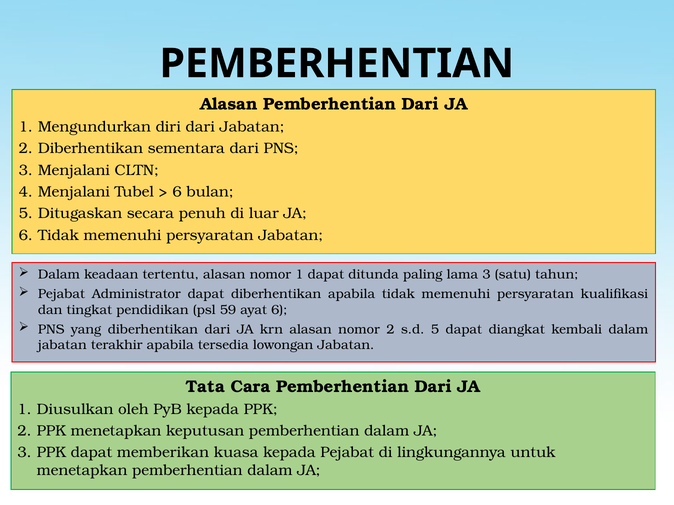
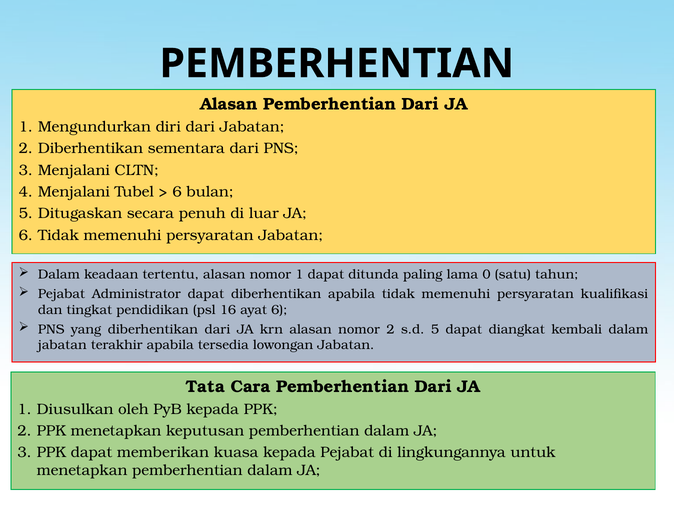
lama 3: 3 -> 0
59: 59 -> 16
